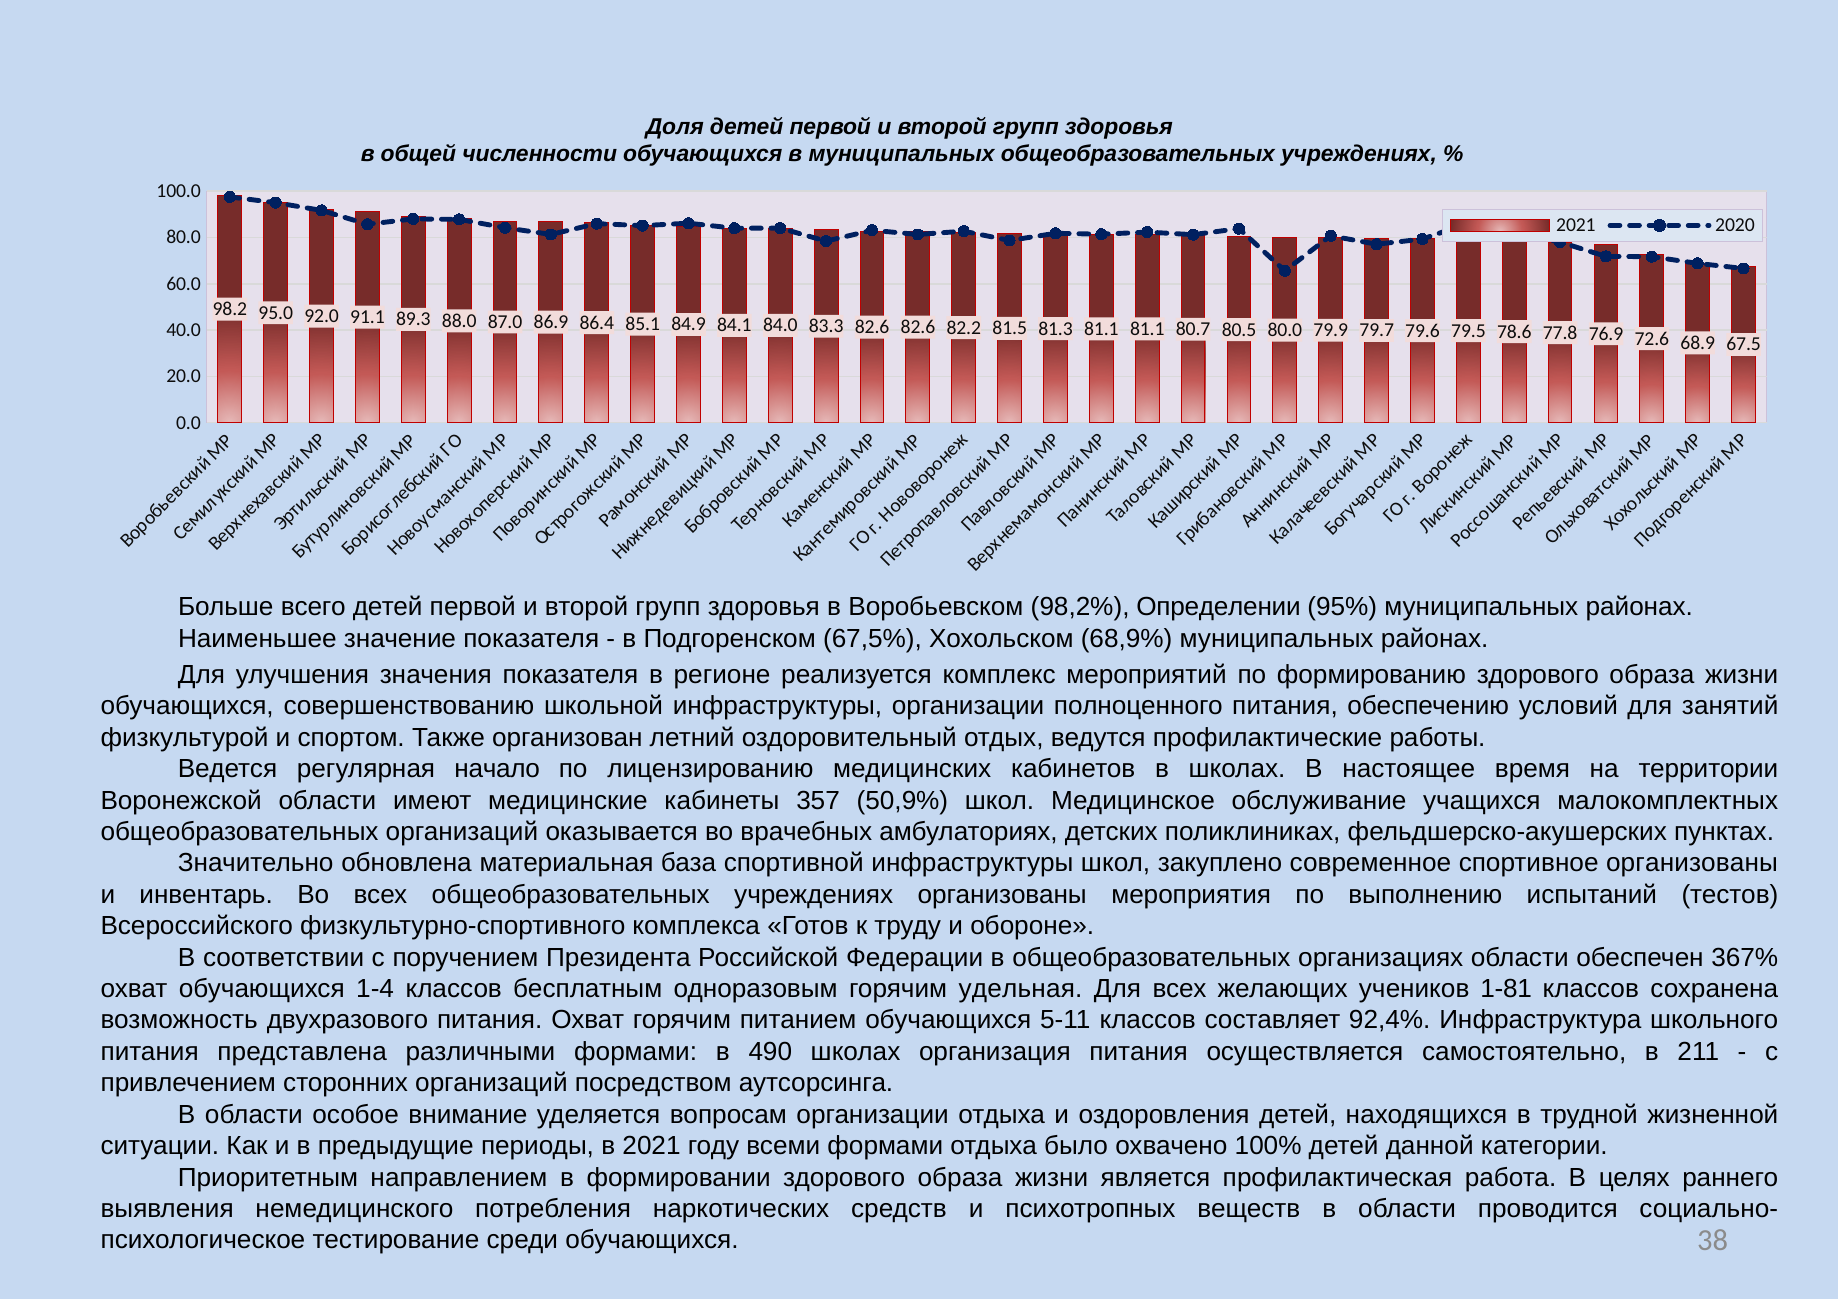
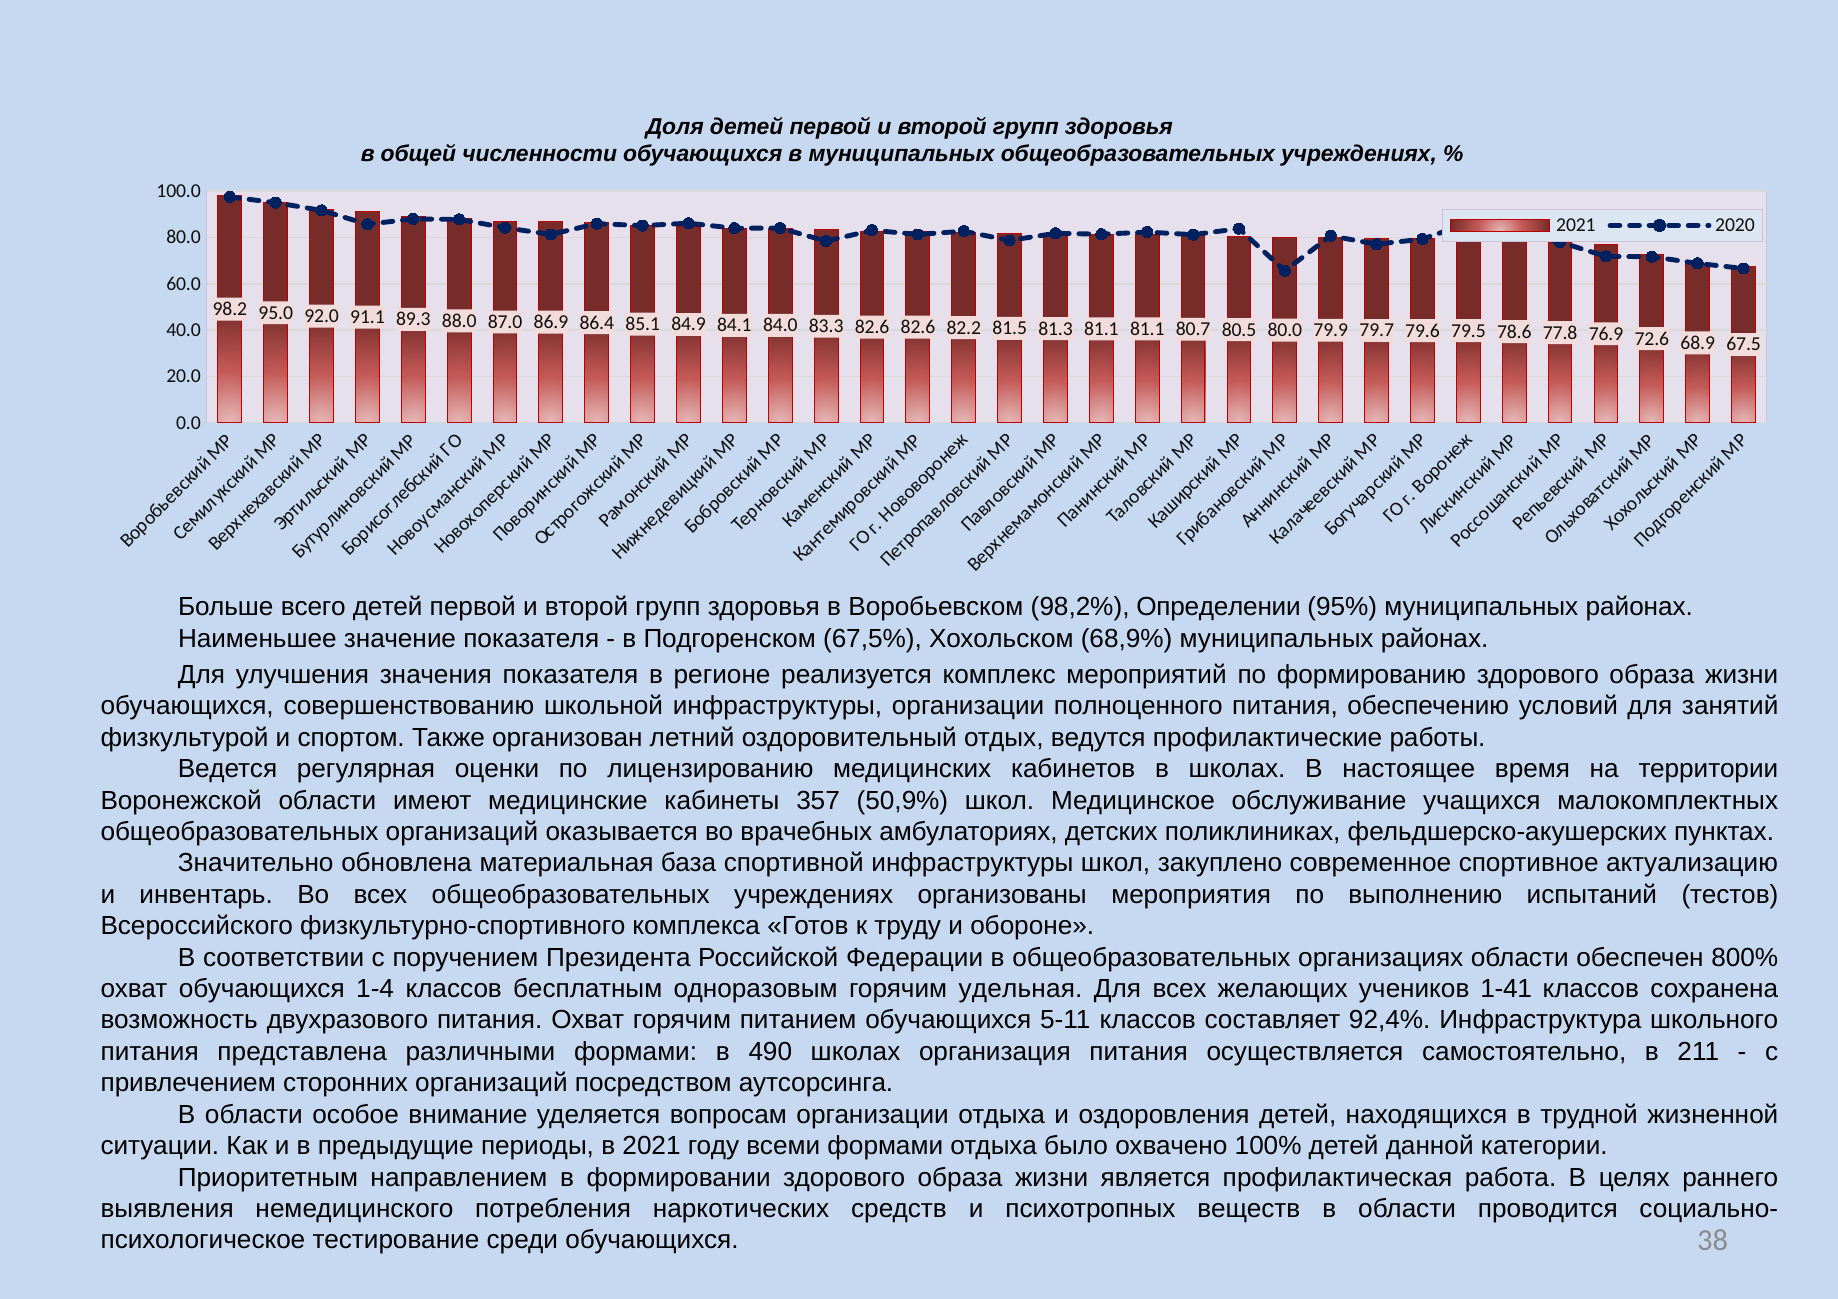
начало: начало -> оценки
спортивное организованы: организованы -> актуализацию
367%: 367% -> 800%
1-81: 1-81 -> 1-41
